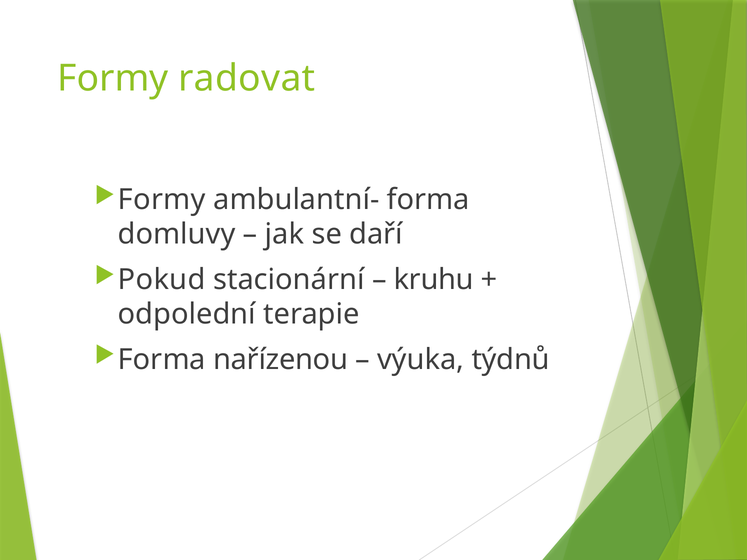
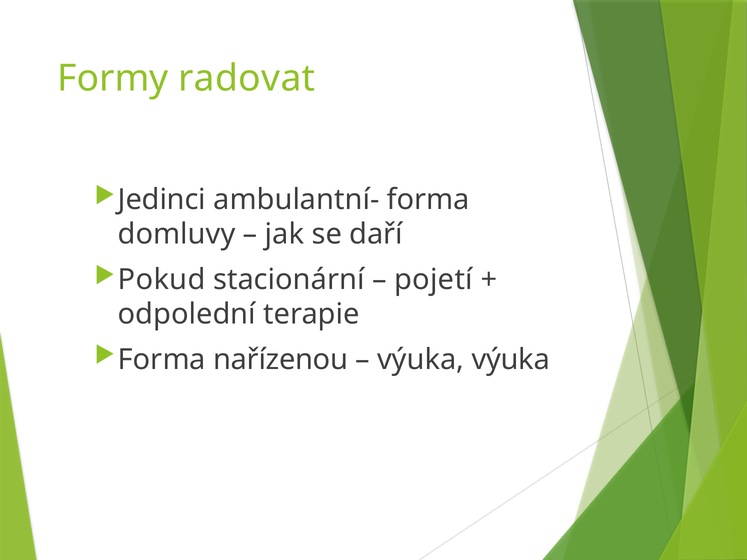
Formy at (162, 200): Formy -> Jedinci
kruhu: kruhu -> pojetí
výuka týdnů: týdnů -> výuka
